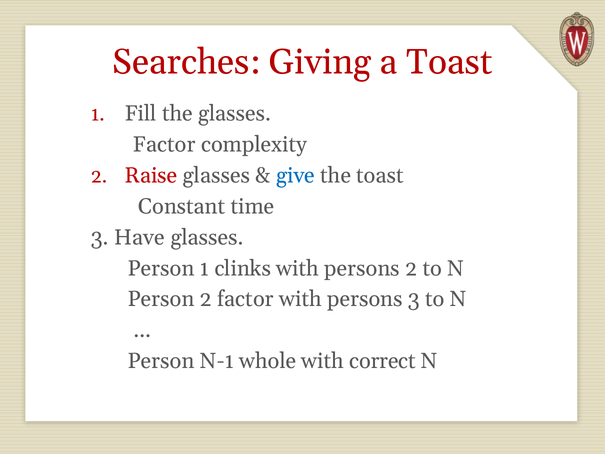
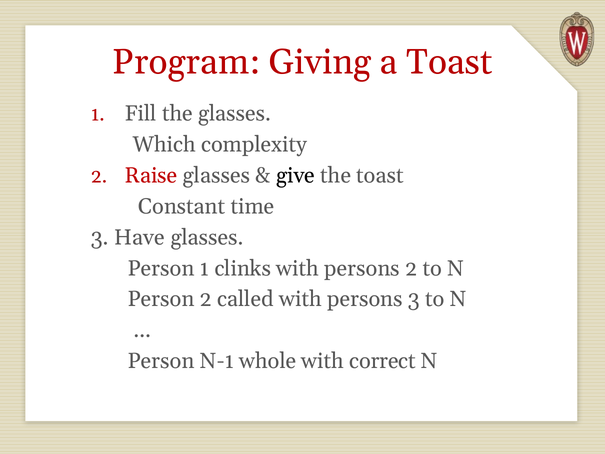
Searches: Searches -> Program
Factor at (164, 145): Factor -> Which
give colour: blue -> black
2 factor: factor -> called
